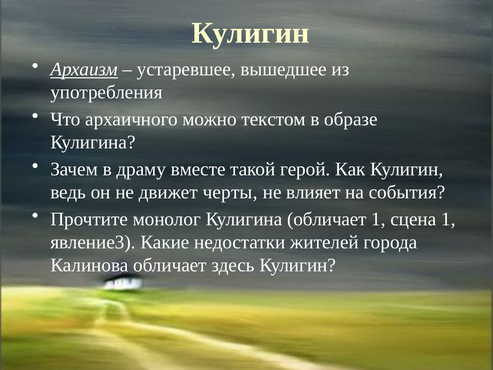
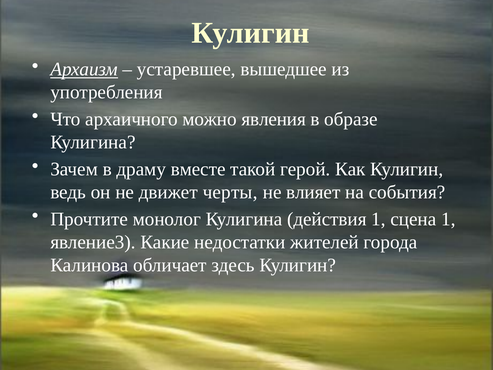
текстом: текстом -> явления
Кулигина обличает: обличает -> действия
